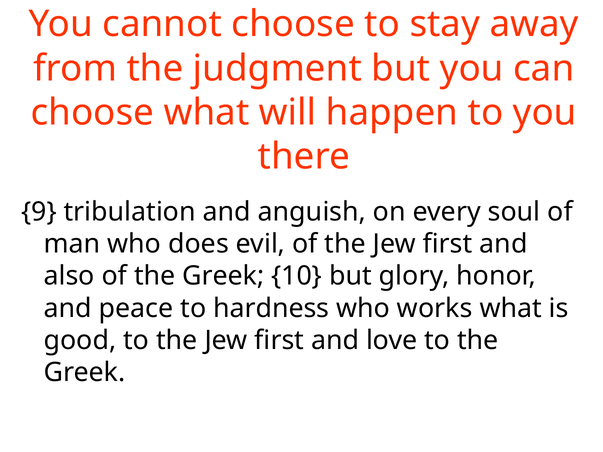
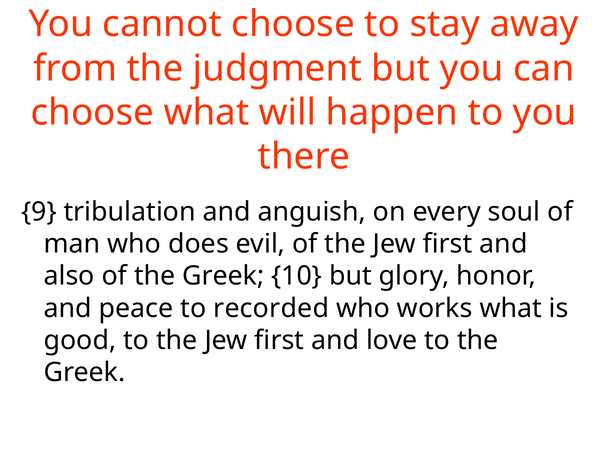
hardness: hardness -> recorded
